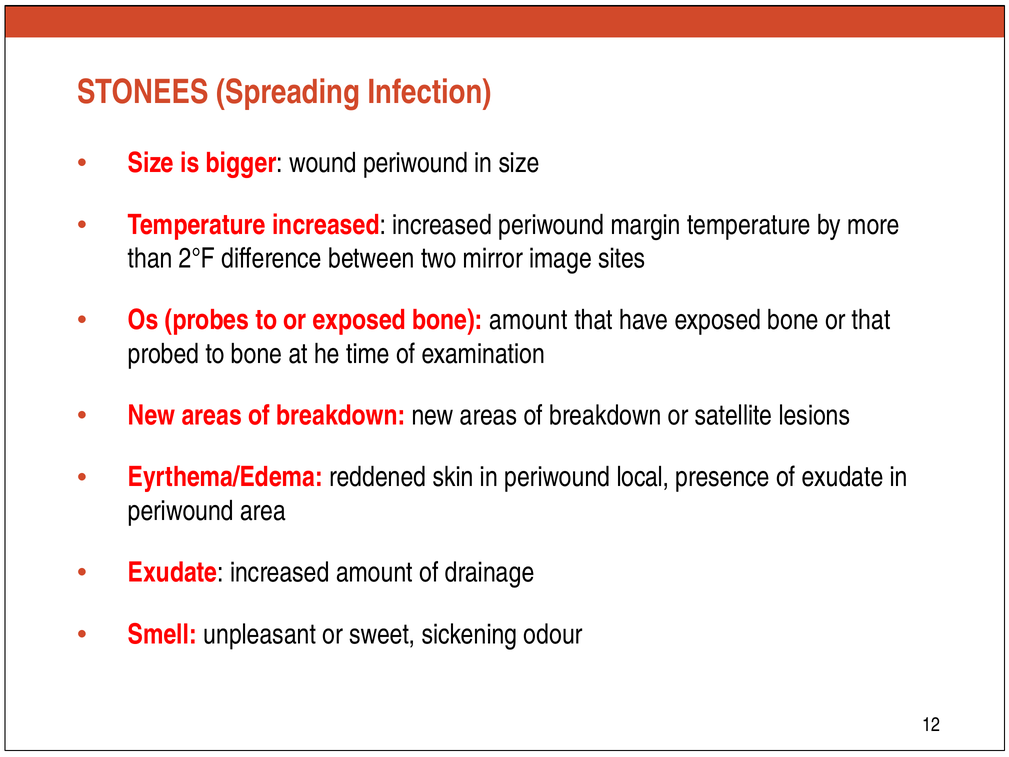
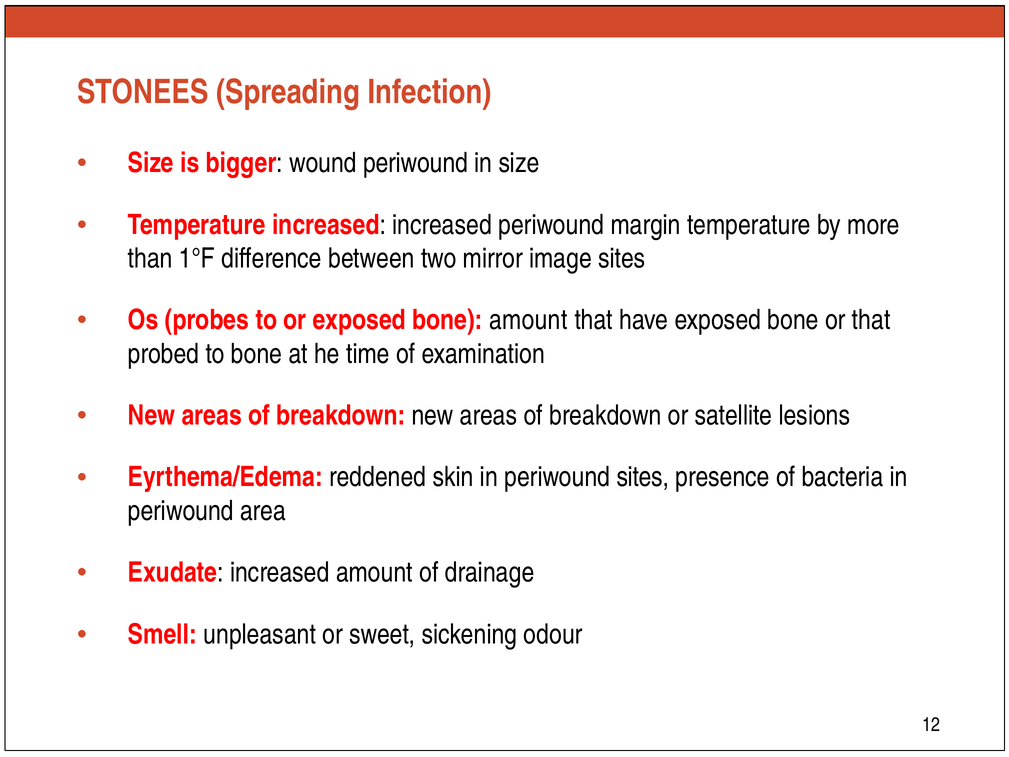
2°F: 2°F -> 1°F
periwound local: local -> sites
of exudate: exudate -> bacteria
